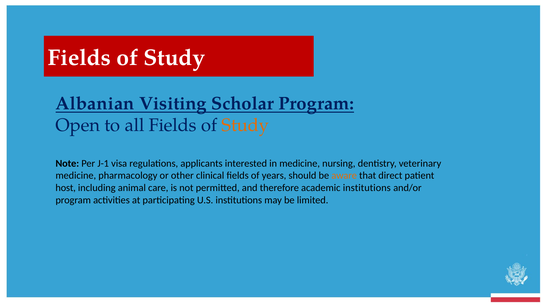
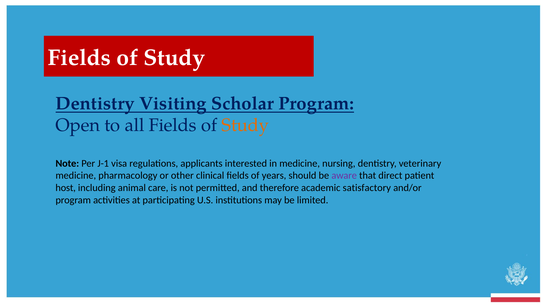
Albanian at (95, 104): Albanian -> Dentistry
aware colour: orange -> purple
academic institutions: institutions -> satisfactory
